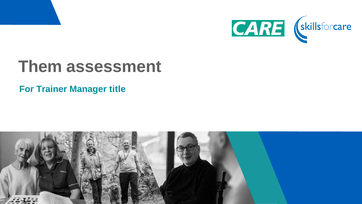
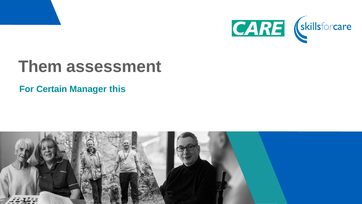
Trainer: Trainer -> Certain
title: title -> this
